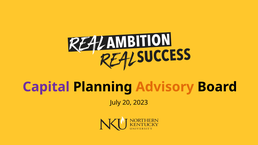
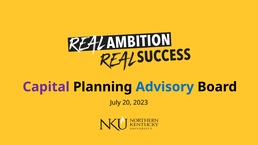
Advisory colour: orange -> blue
